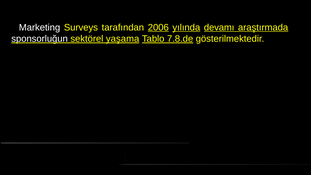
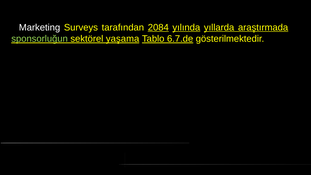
2006: 2006 -> 2084
devamı: devamı -> yıllarda
sponsorluğun colour: white -> light green
7.8.de: 7.8.de -> 6.7.de
